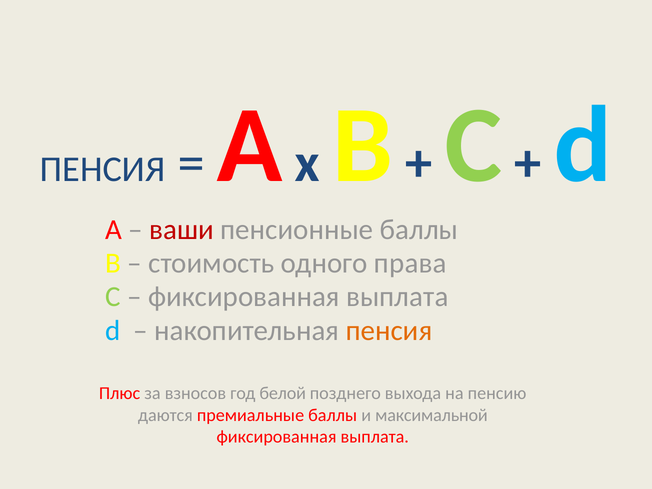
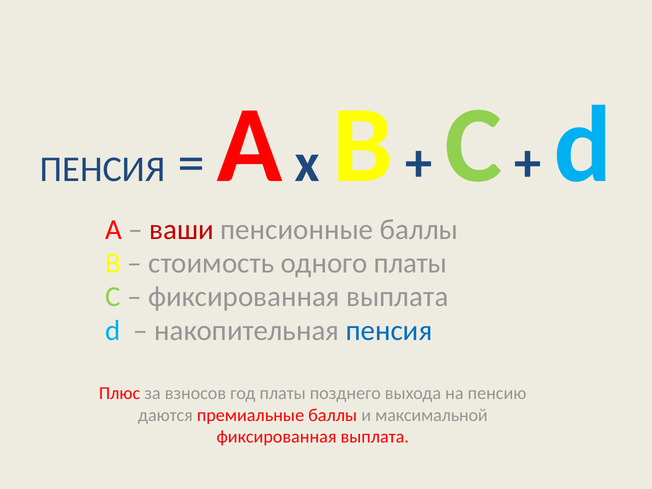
одного права: права -> платы
пенсия at (389, 331) colour: orange -> blue
год белой: белой -> платы
